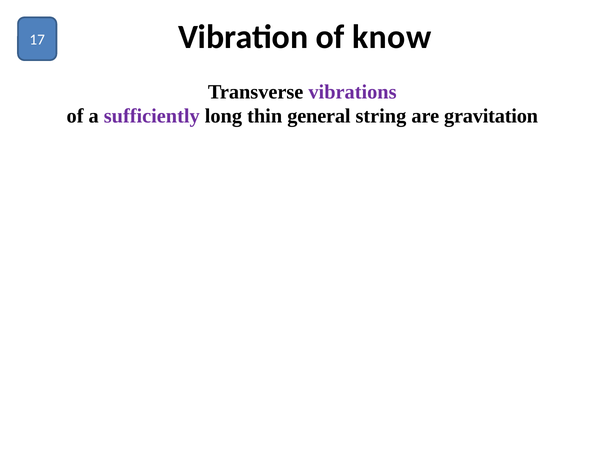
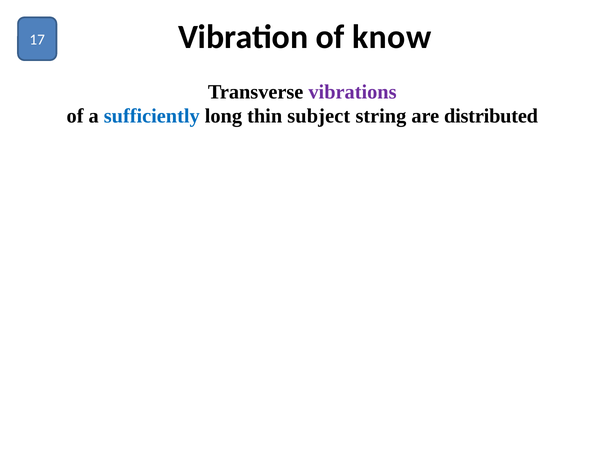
sufficiently colour: purple -> blue
general: general -> subject
gravitation: gravitation -> distributed
